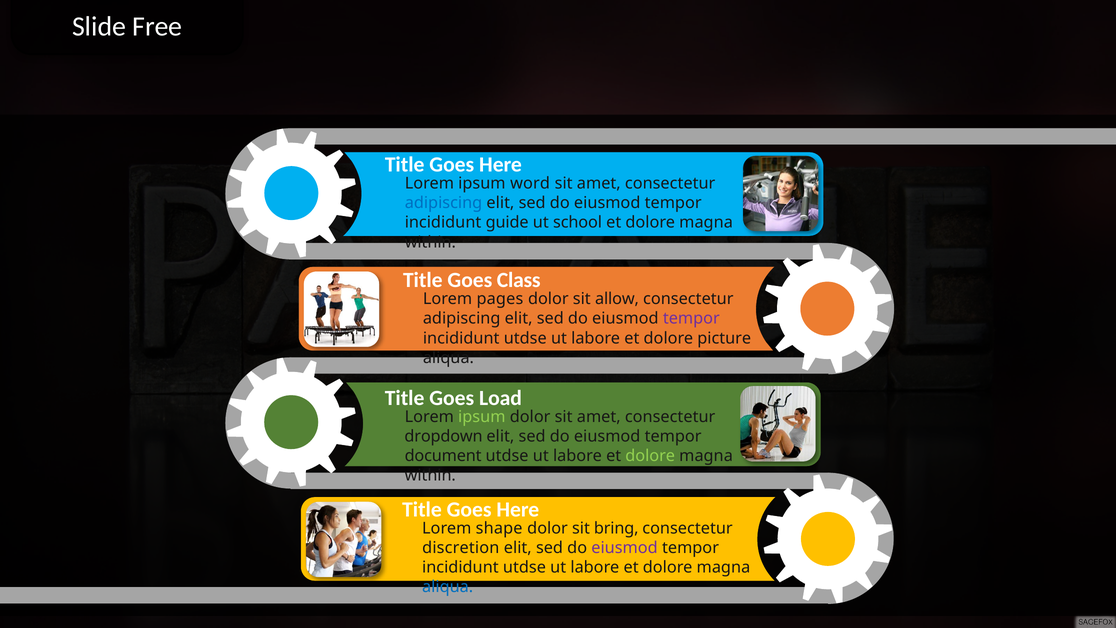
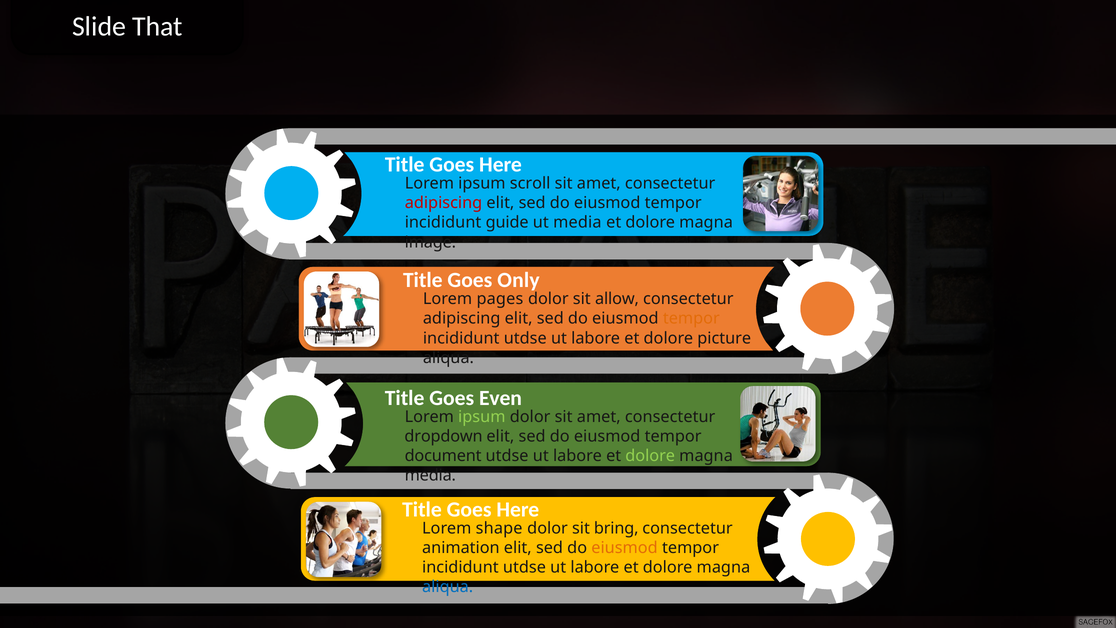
Free: Free -> That
word: word -> scroll
adipiscing at (444, 203) colour: blue -> red
ut school: school -> media
within at (430, 242): within -> image
Class: Class -> Only
tempor at (691, 318) colour: purple -> orange
Load: Load -> Even
within at (430, 475): within -> media
discretion: discretion -> animation
eiusmod at (625, 548) colour: purple -> orange
